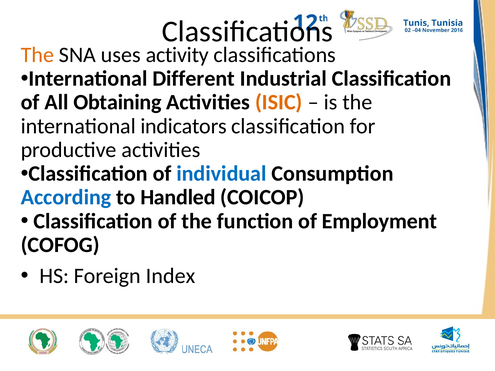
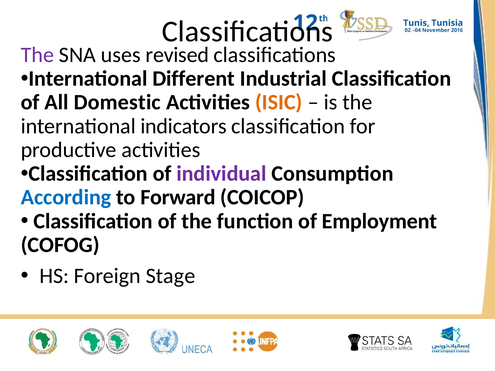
The at (37, 55) colour: orange -> purple
activity: activity -> revised
Obtaining: Obtaining -> Domestic
individual colour: blue -> purple
Handled: Handled -> Forward
Index: Index -> Stage
